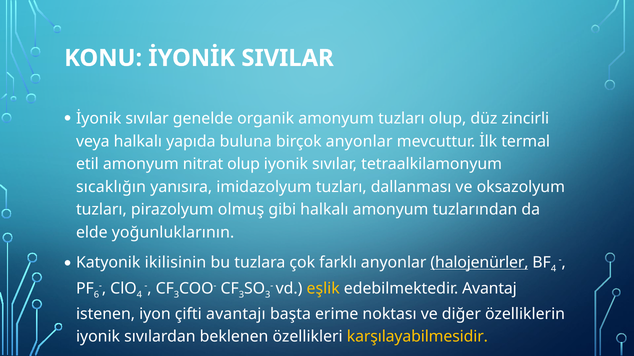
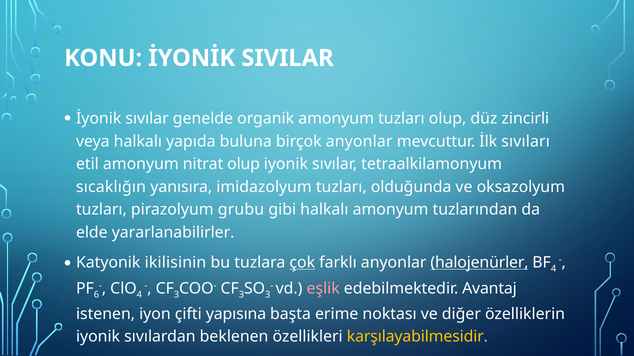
termal: termal -> sıvıları
dallanması: dallanması -> olduğunda
olmuş: olmuş -> grubu
yoğunluklarının: yoğunluklarının -> yararlanabilirler
çok underline: none -> present
eşlik colour: yellow -> pink
avantajı: avantajı -> yapısına
